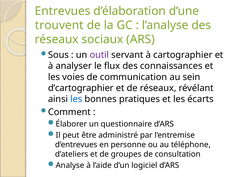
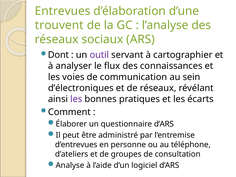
Sous: Sous -> Dont
d’cartographier: d’cartographier -> d’électroniques
les at (76, 99) colour: blue -> purple
